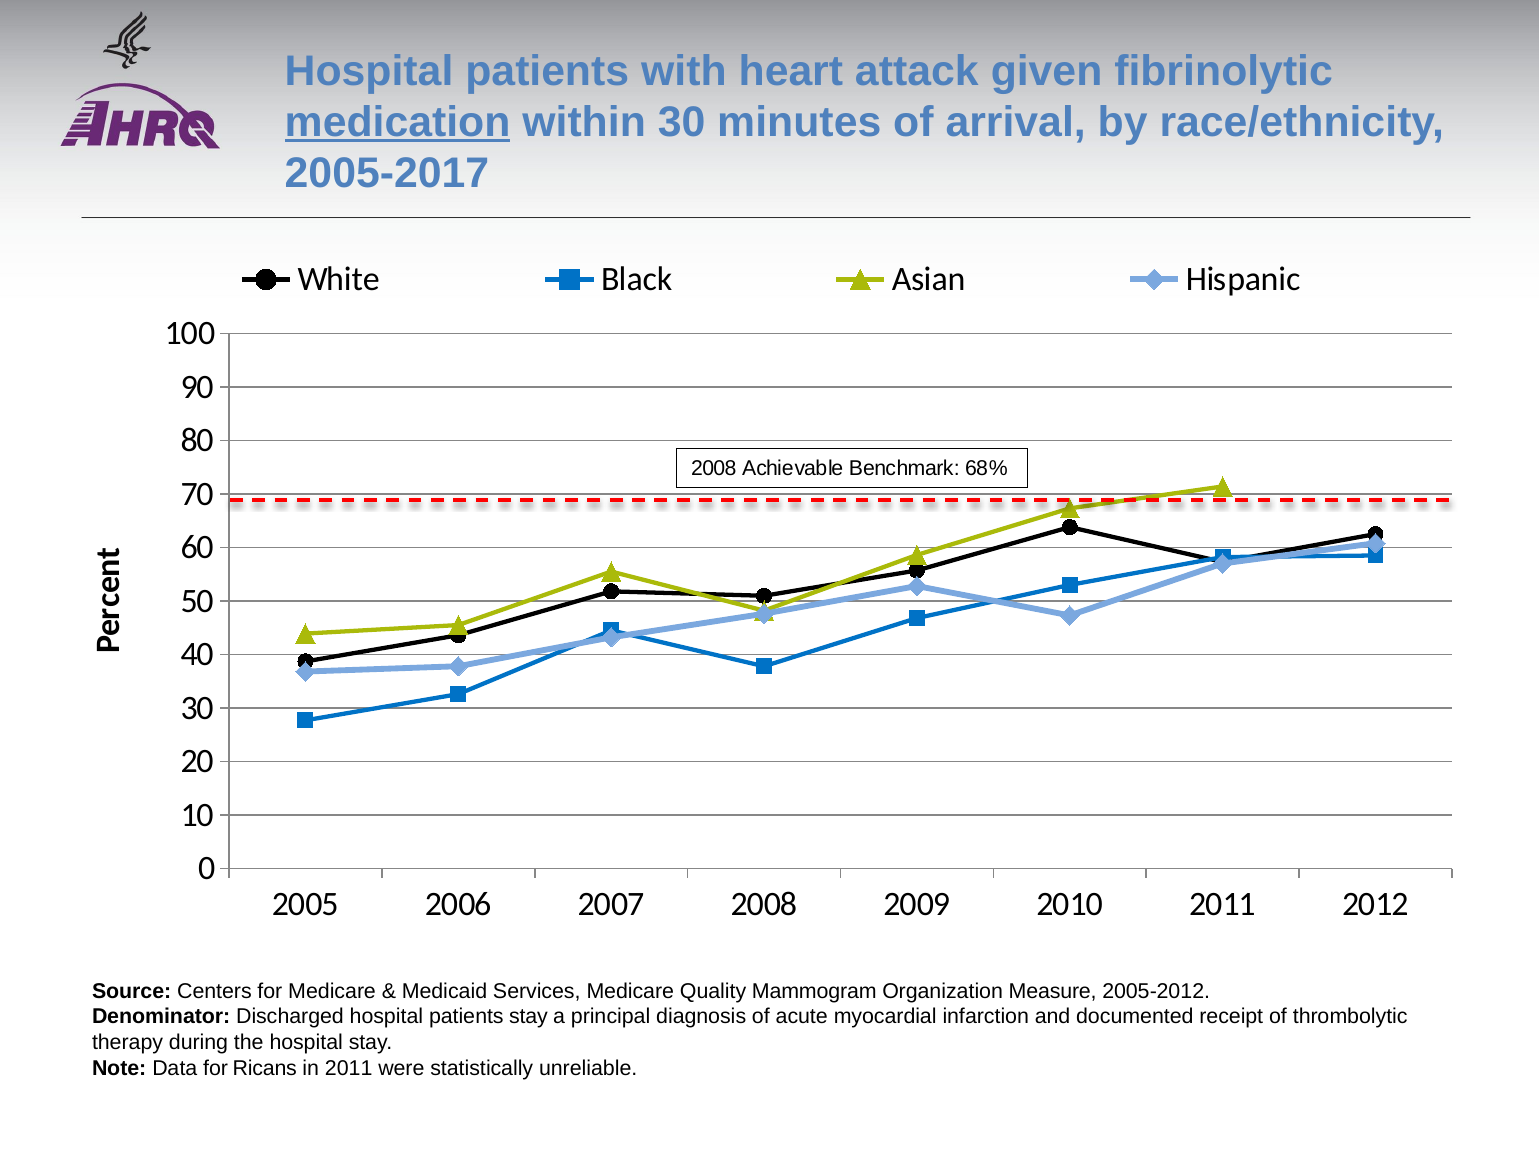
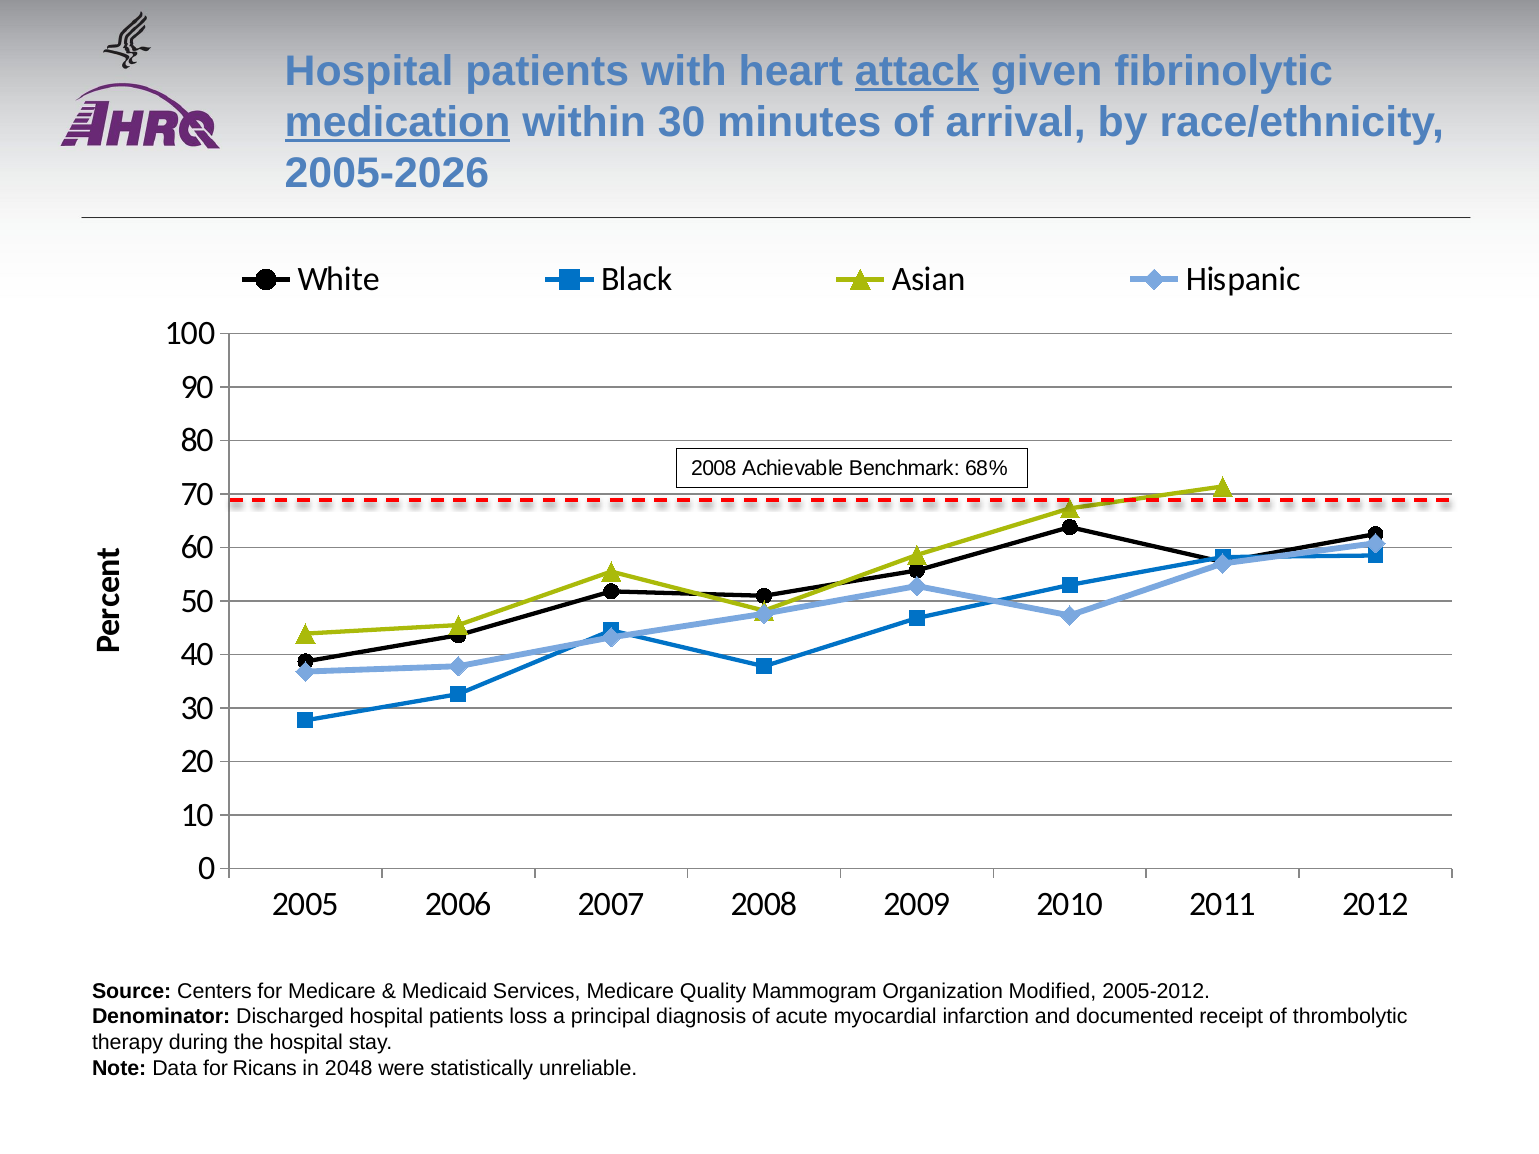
attack underline: none -> present
2005-2017: 2005-2017 -> 2005-2026
Measure: Measure -> Modified
patients stay: stay -> loss
in 2011: 2011 -> 2048
